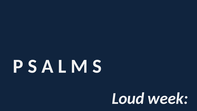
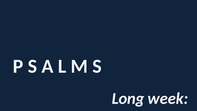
Loud: Loud -> Long
